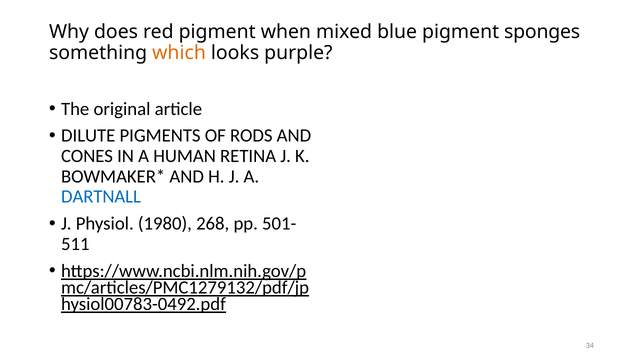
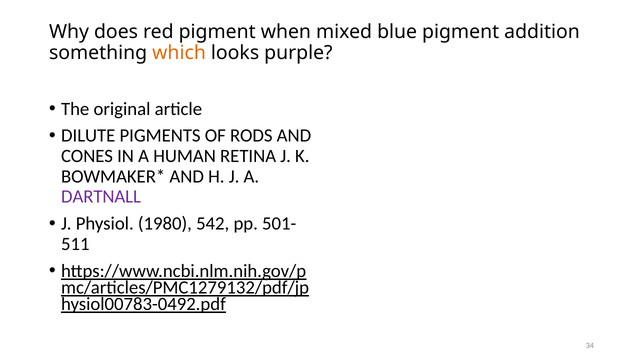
sponges: sponges -> addition
DARTNALL colour: blue -> purple
268: 268 -> 542
